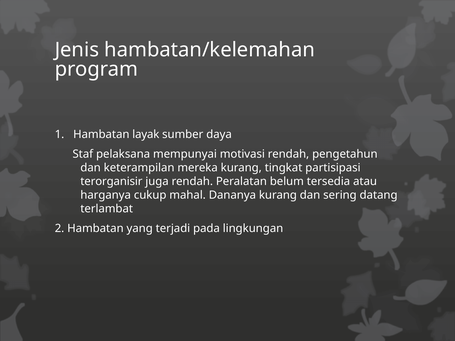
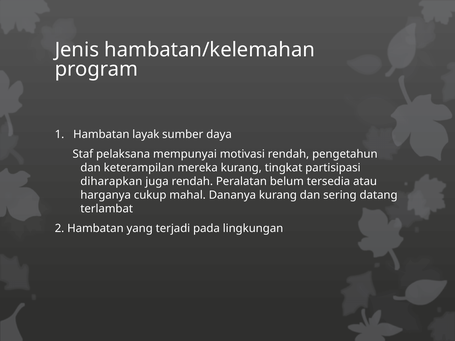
terorganisir: terorganisir -> diharapkan
